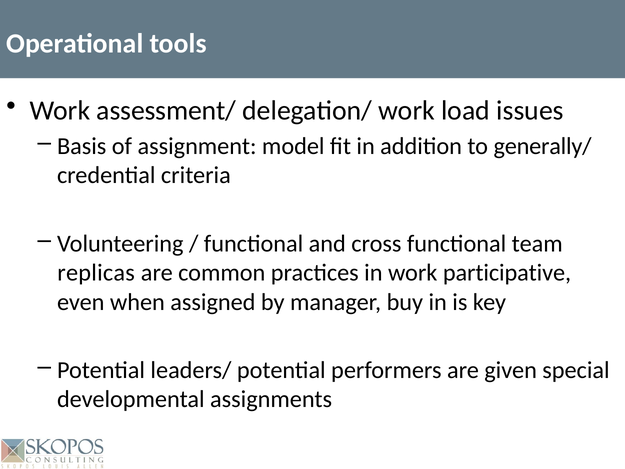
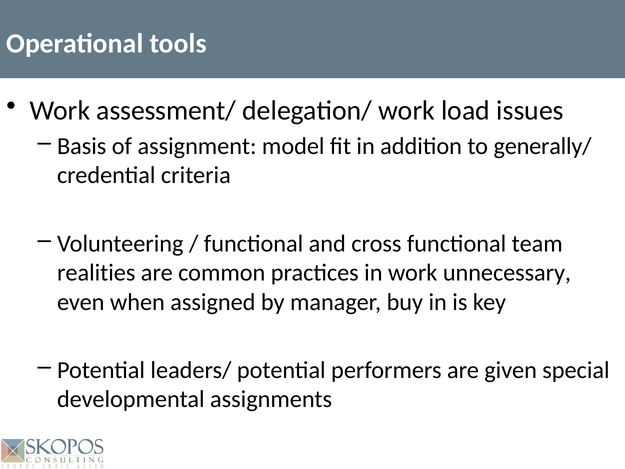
replicas: replicas -> realities
participative: participative -> unnecessary
